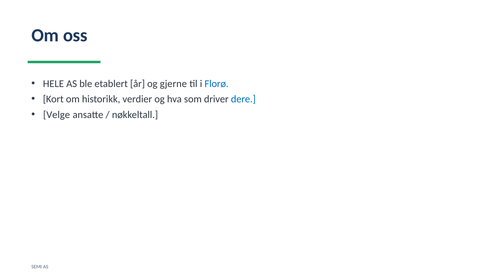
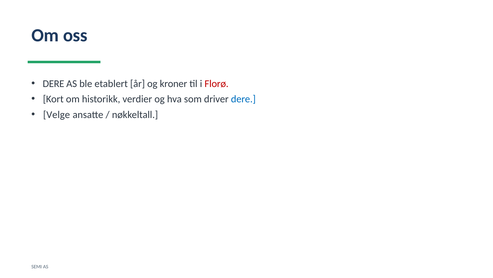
HELE at (53, 83): HELE -> DERE
gjerne: gjerne -> kroner
Florø colour: blue -> red
